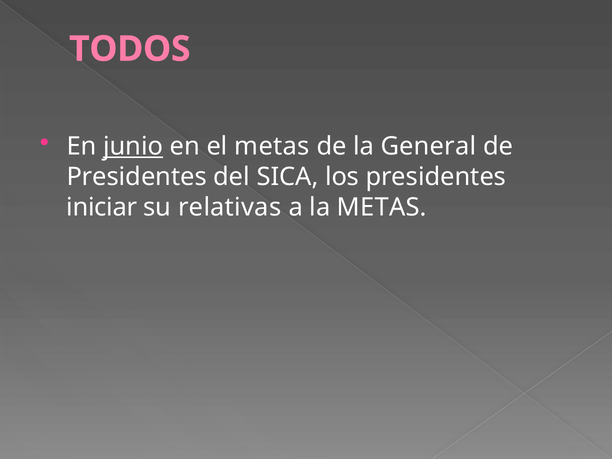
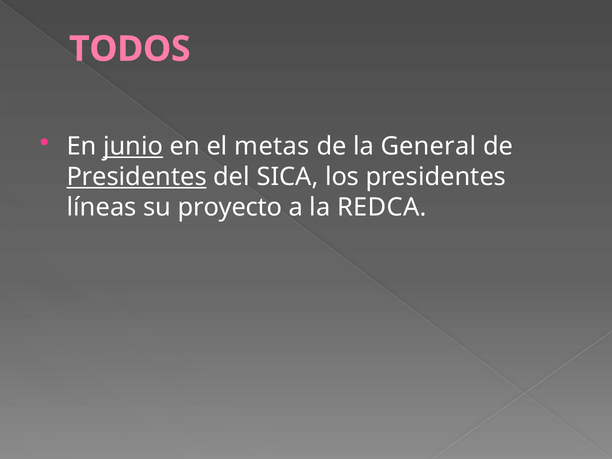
Presidentes at (137, 177) underline: none -> present
iniciar: iniciar -> líneas
relativas: relativas -> proyecto
la METAS: METAS -> REDCA
